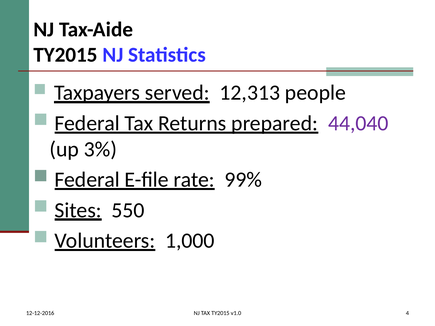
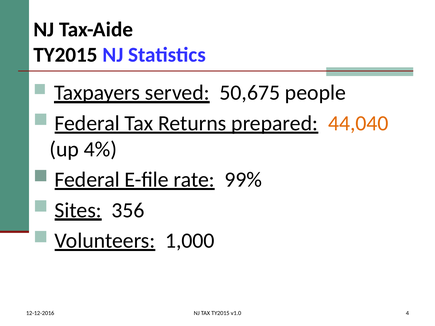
12,313: 12,313 -> 50,675
44,040 colour: purple -> orange
3%: 3% -> 4%
550: 550 -> 356
